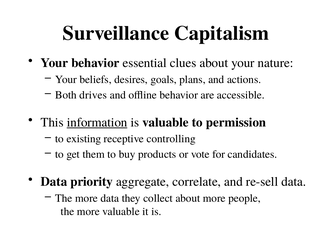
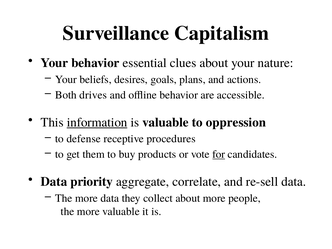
permission: permission -> oppression
existing: existing -> defense
controlling: controlling -> procedures
for underline: none -> present
